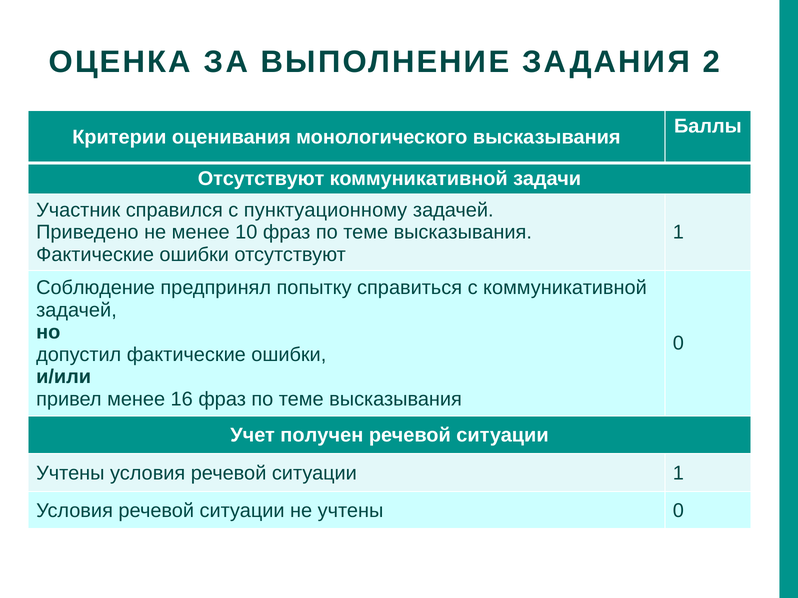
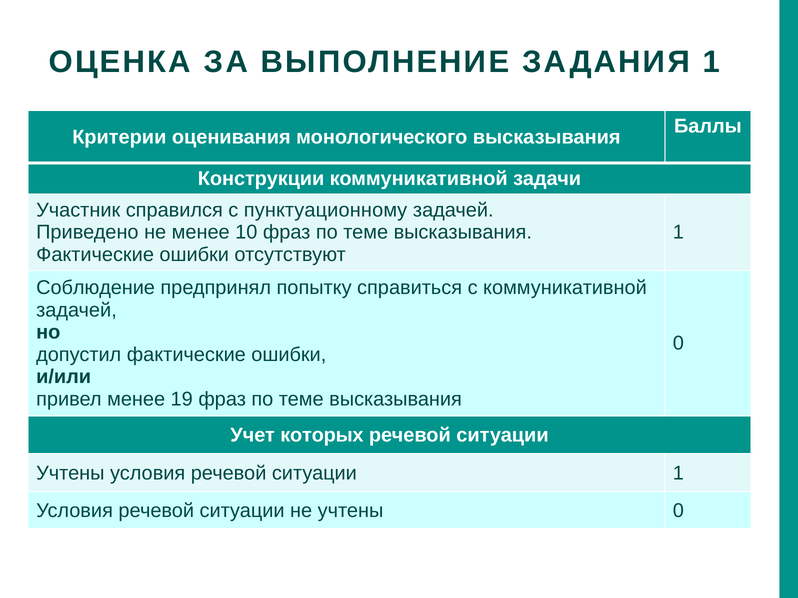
ЗАДАНИЯ 2: 2 -> 1
Отсутствуют at (261, 179): Отсутствуют -> Конструкции
16: 16 -> 19
получен: получен -> которых
